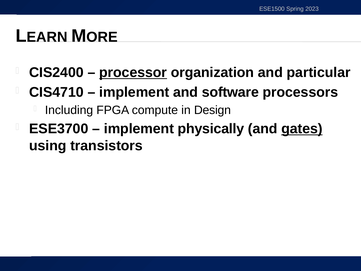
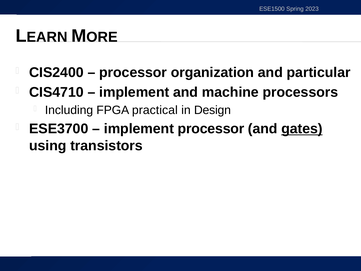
processor at (133, 73) underline: present -> none
software: software -> machine
compute: compute -> practical
implement physically: physically -> processor
